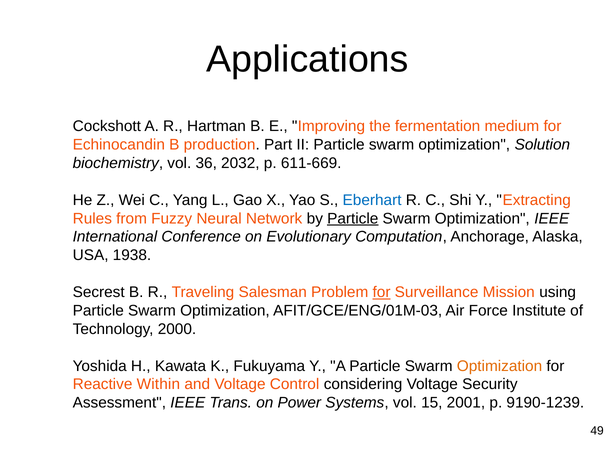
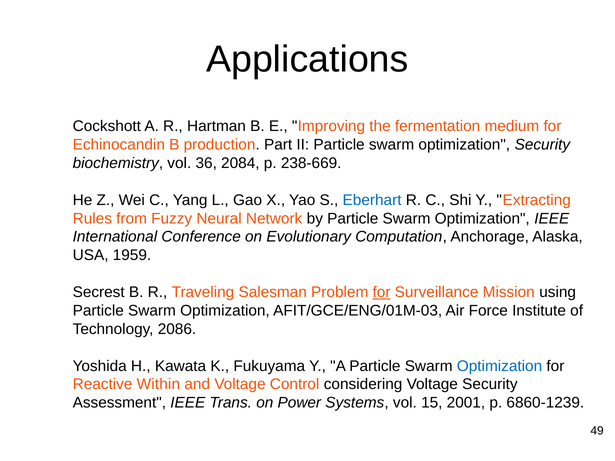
optimization Solution: Solution -> Security
2032: 2032 -> 2084
611-669: 611-669 -> 238-669
Particle at (353, 219) underline: present -> none
1938: 1938 -> 1959
2000: 2000 -> 2086
Optimization at (500, 366) colour: orange -> blue
9190-1239: 9190-1239 -> 6860-1239
